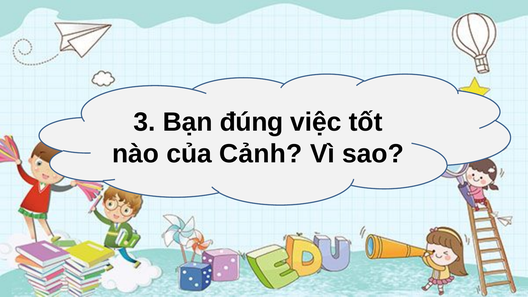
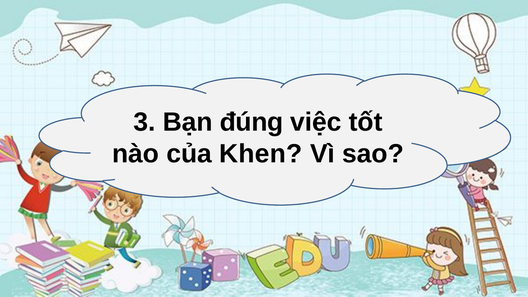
Cảnh: Cảnh -> Khen
